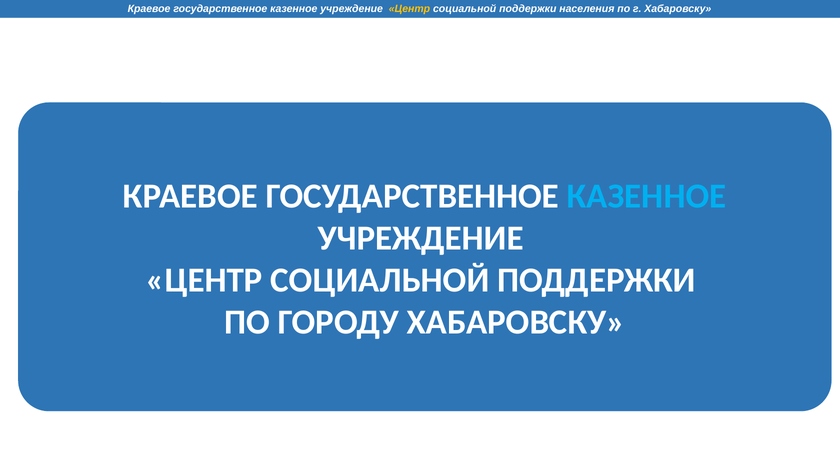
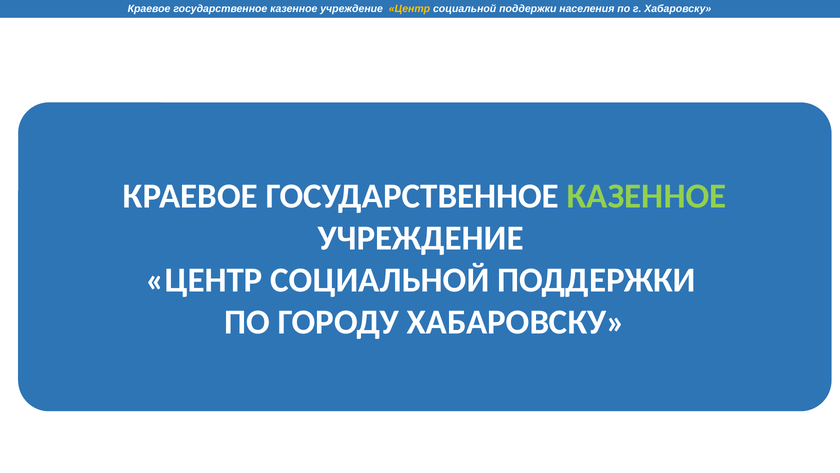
КАЗЕННОЕ at (647, 196) colour: light blue -> light green
